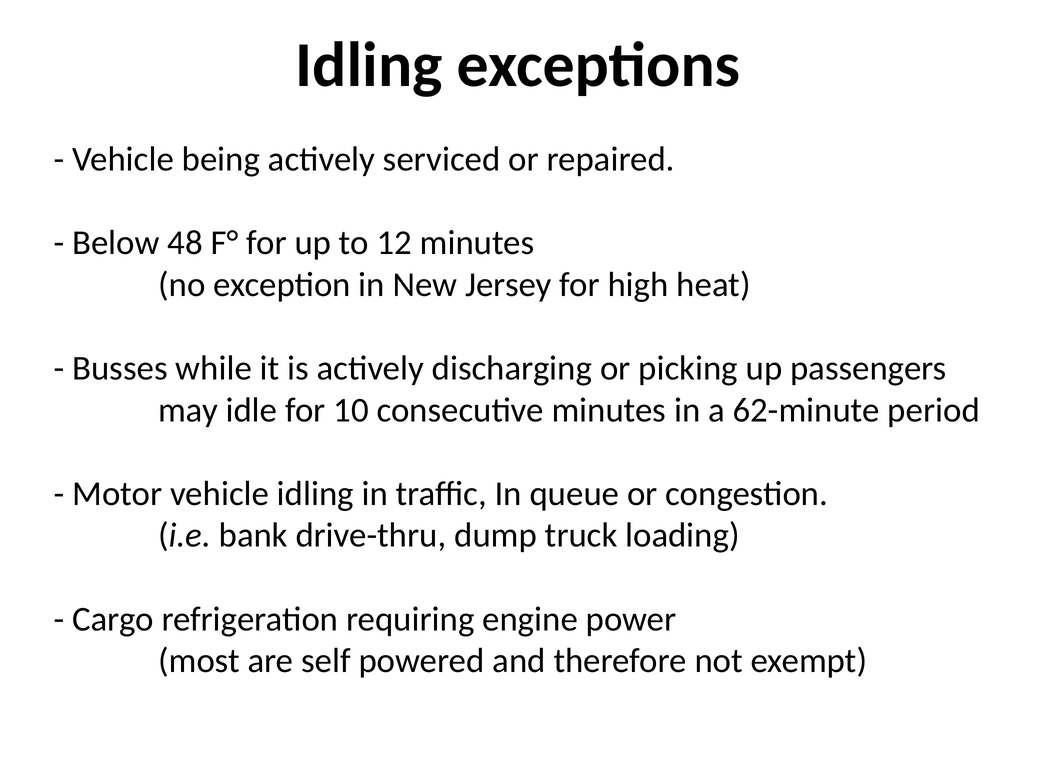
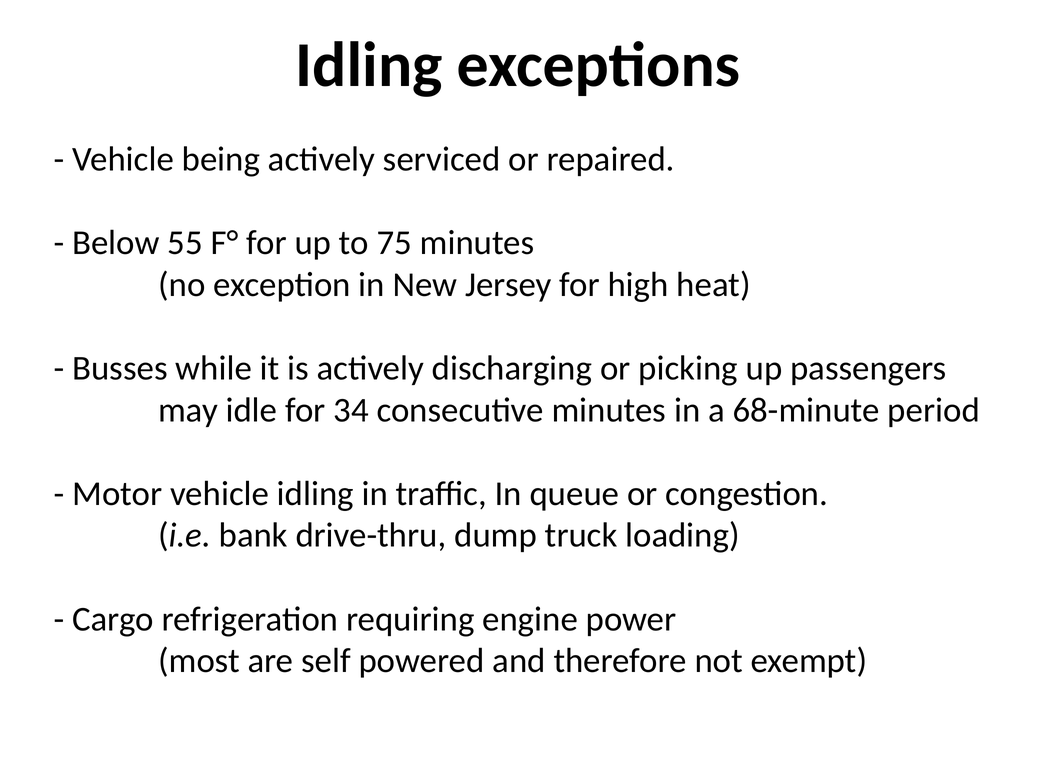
48: 48 -> 55
12: 12 -> 75
10: 10 -> 34
62-minute: 62-minute -> 68-minute
